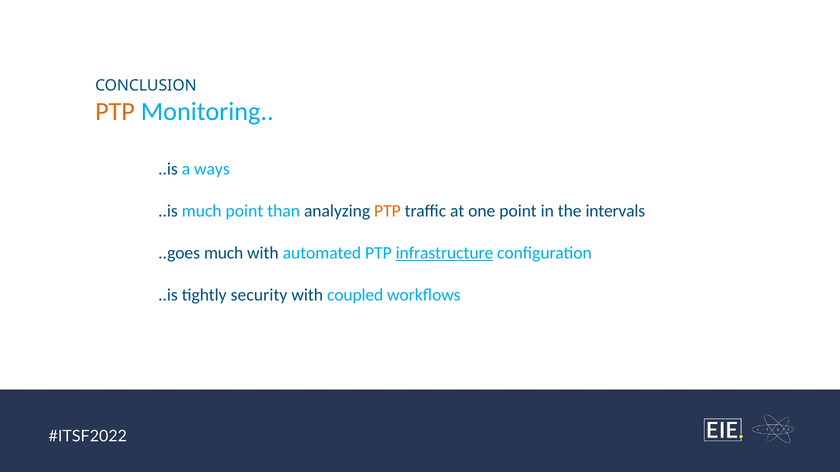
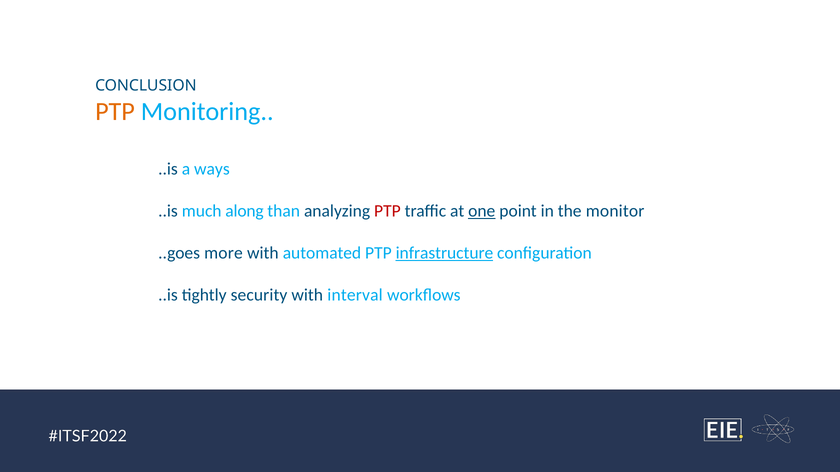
much point: point -> along
PTP at (387, 211) colour: orange -> red
one underline: none -> present
intervals: intervals -> monitor
..goes much: much -> more
coupled: coupled -> interval
